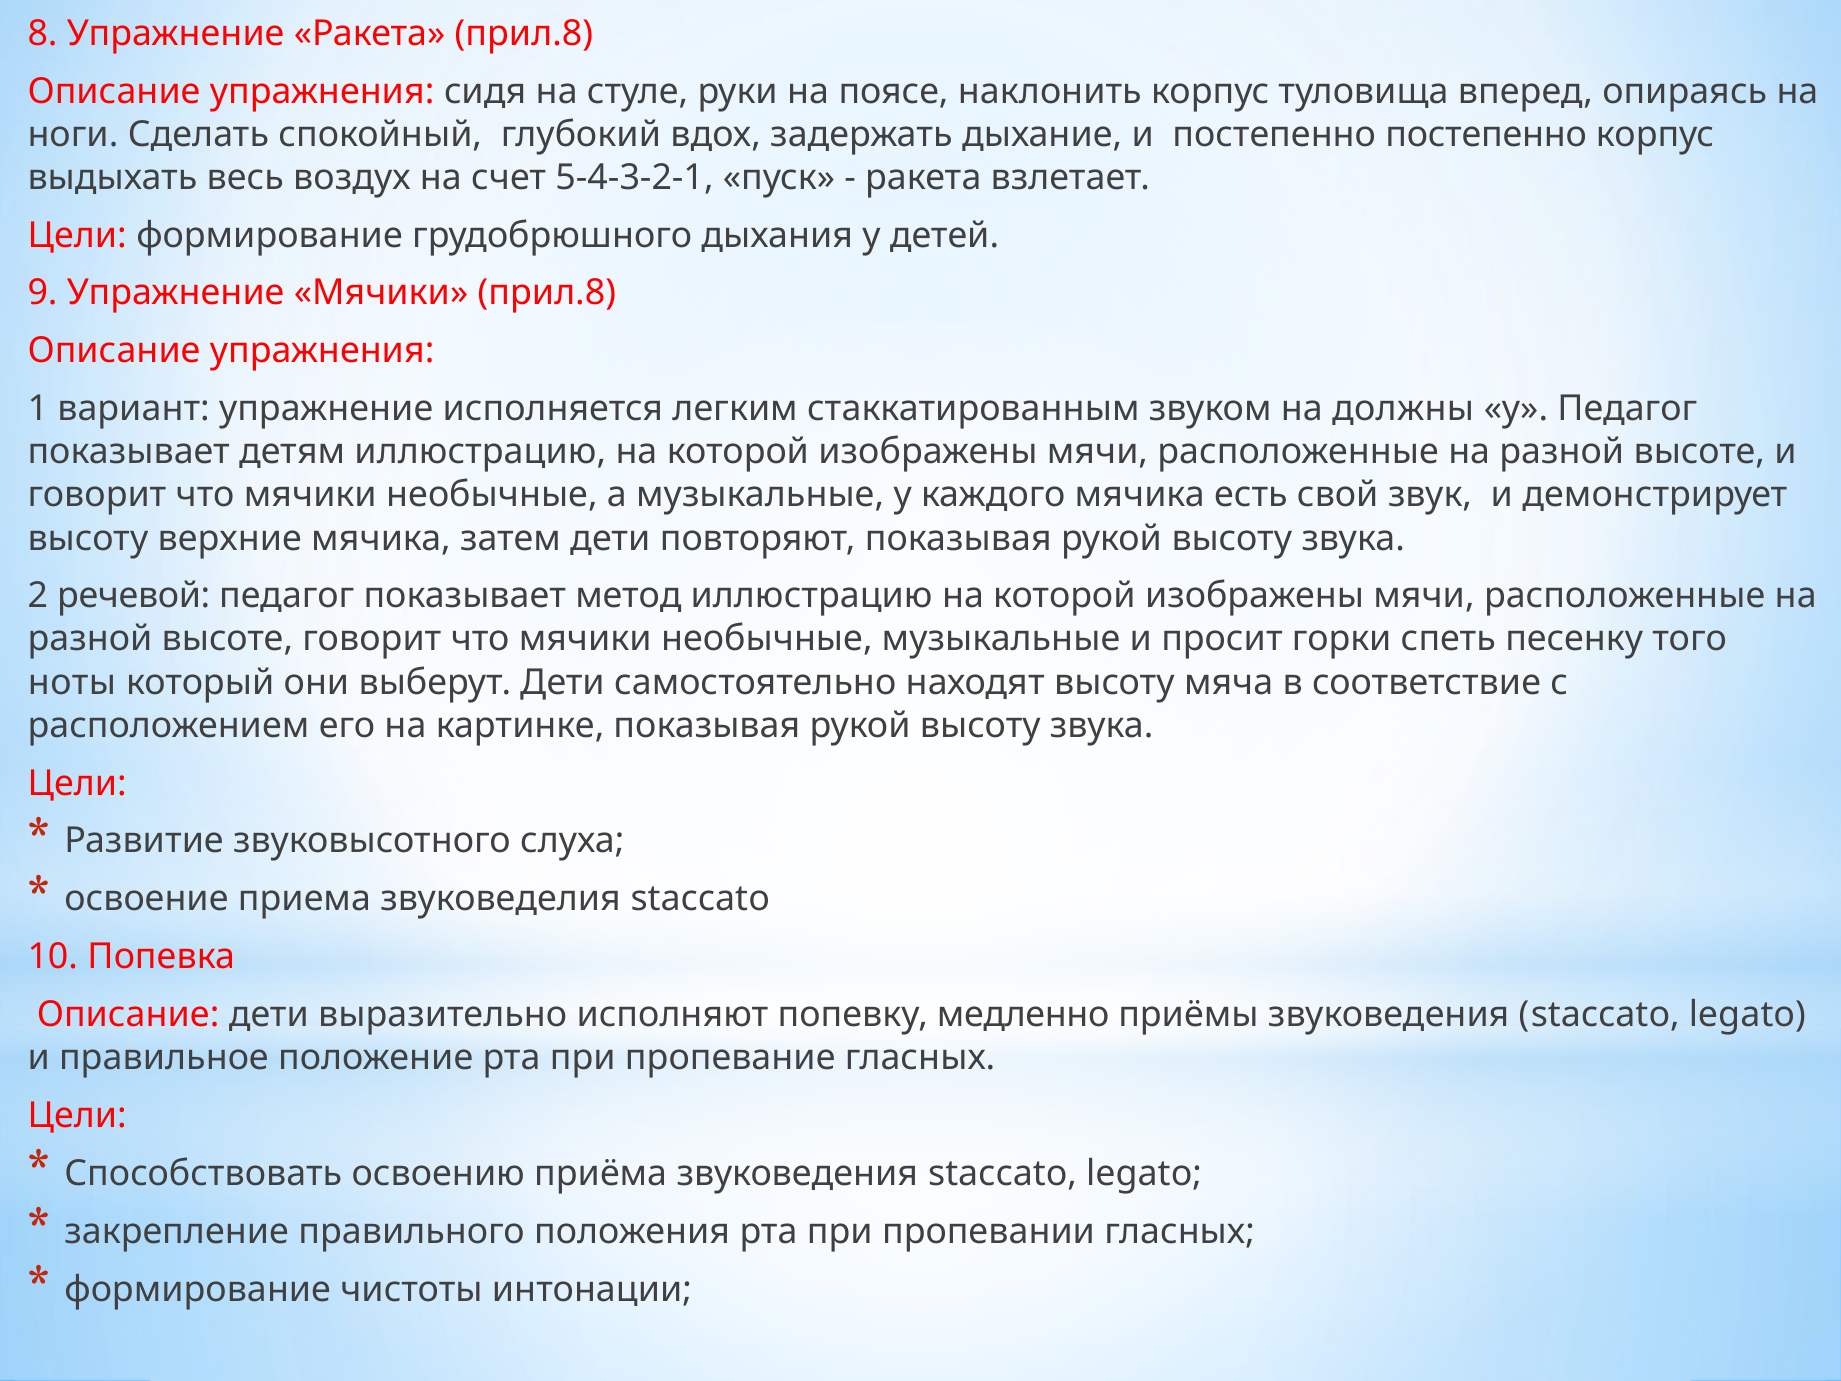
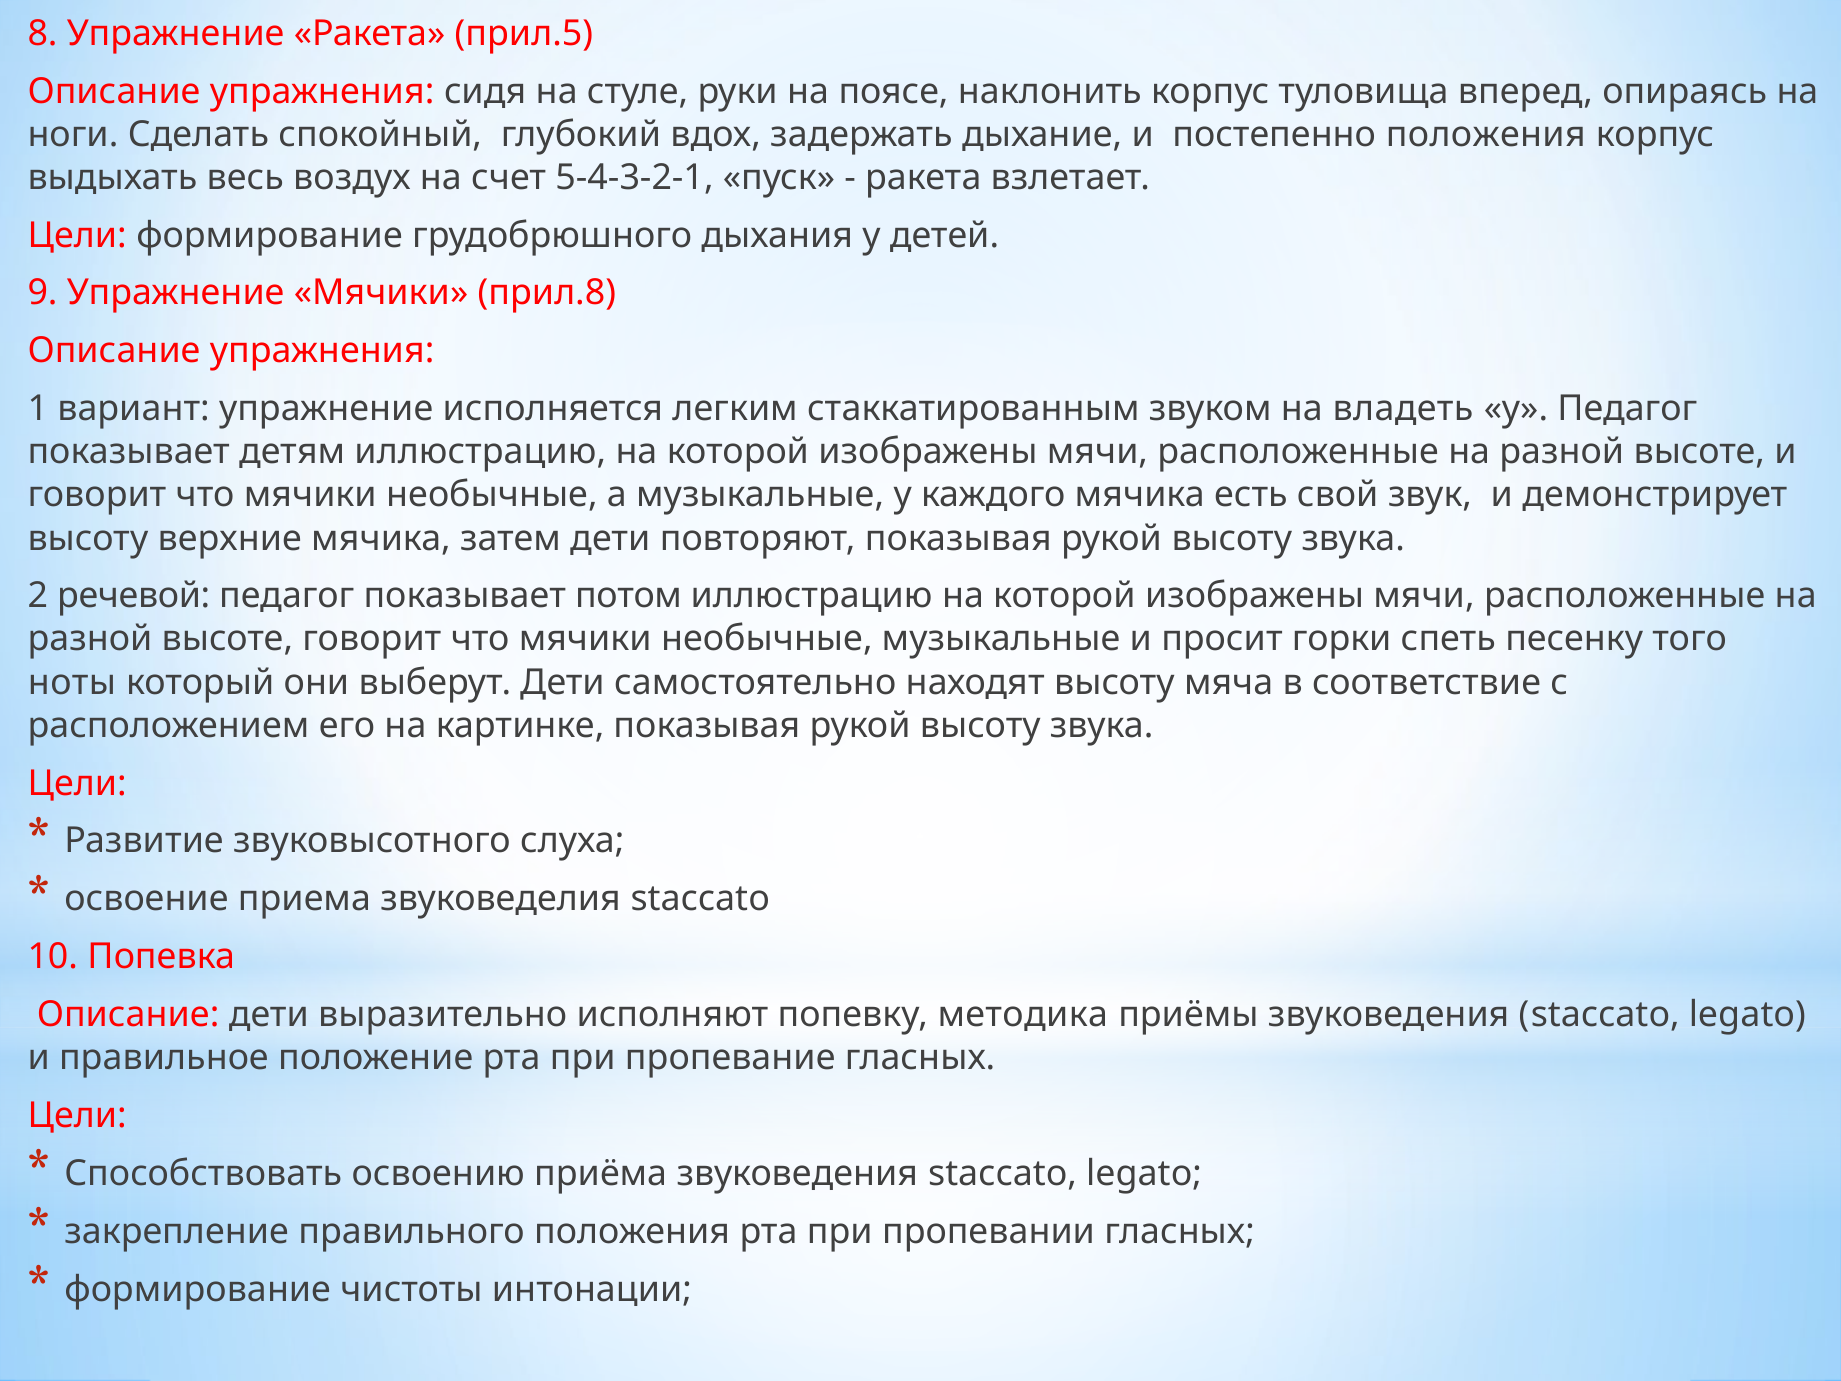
Ракета прил.8: прил.8 -> прил.5
постепенно постепенно: постепенно -> положения
должны: должны -> владеть
метод: метод -> потом
медленно: медленно -> методика
